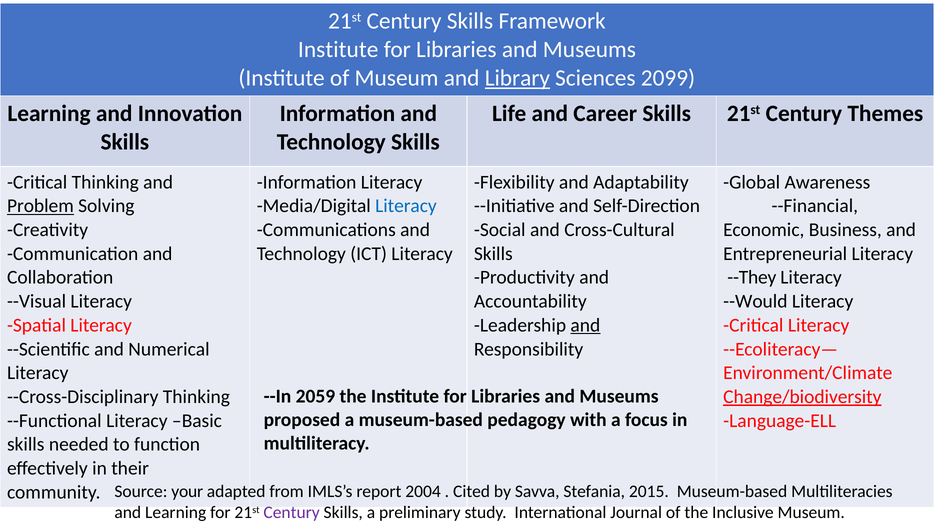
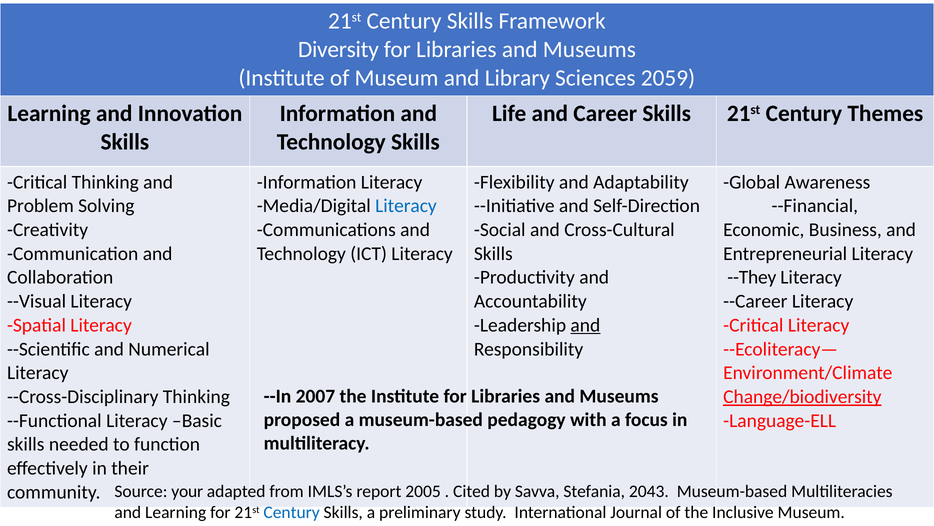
Institute at (338, 50): Institute -> Diversity
Library underline: present -> none
2099: 2099 -> 2059
Problem underline: present -> none
--Would: --Would -> --Career
2059: 2059 -> 2007
2004: 2004 -> 2005
2015: 2015 -> 2043
Century at (292, 512) colour: purple -> blue
